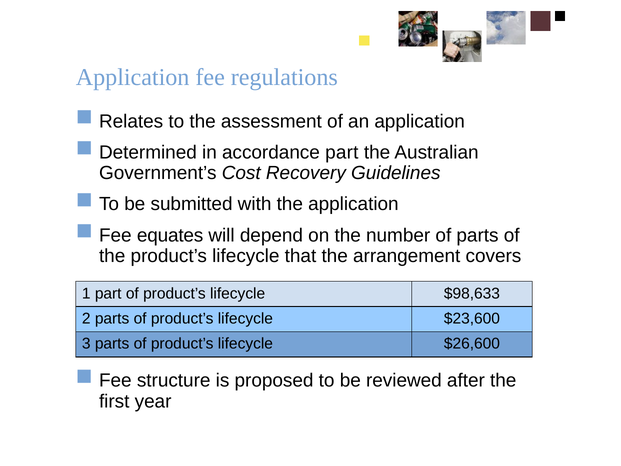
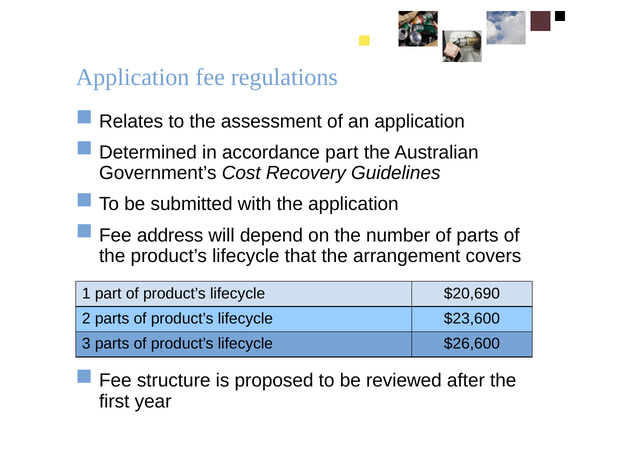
equates: equates -> address
$98,633: $98,633 -> $20,690
